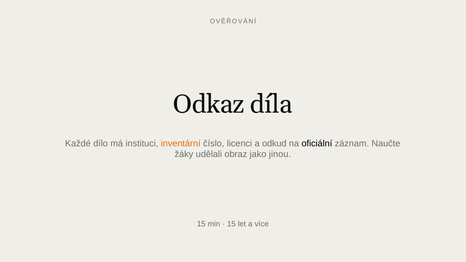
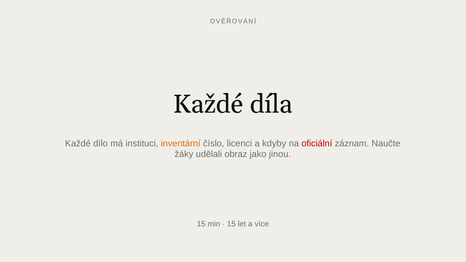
Odkaz at (209, 104): Odkaz -> Každé
odkud: odkud -> kdyby
oficiální colour: black -> red
